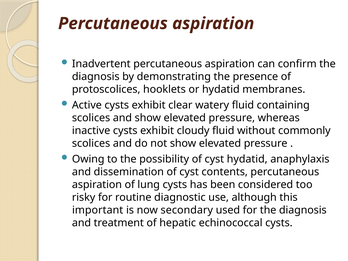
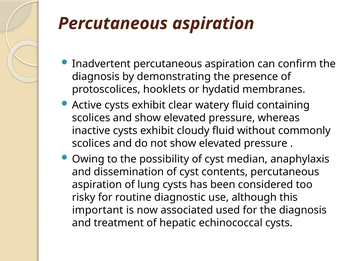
cyst hydatid: hydatid -> median
secondary: secondary -> associated
